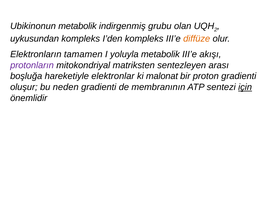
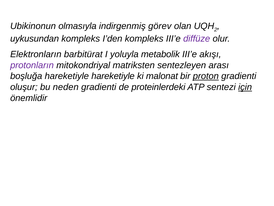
Ubikinonun metabolik: metabolik -> olmasıyla
grubu: grubu -> görev
diffüze colour: orange -> purple
tamamen: tamamen -> barbitürat
hareketiyle elektronlar: elektronlar -> hareketiyle
proton underline: none -> present
membranının: membranının -> proteinlerdeki
